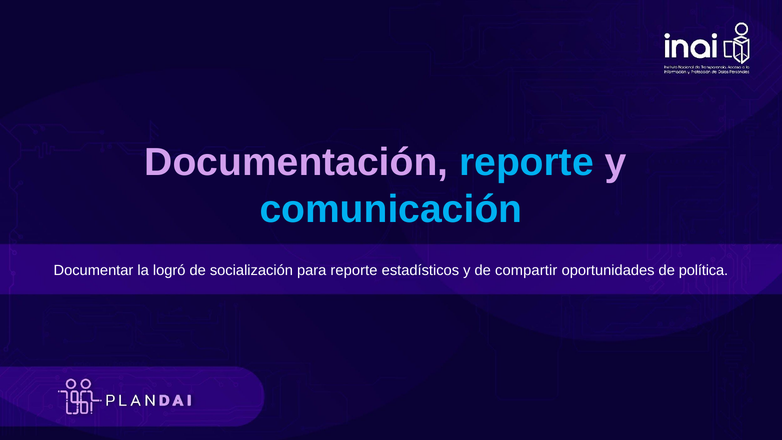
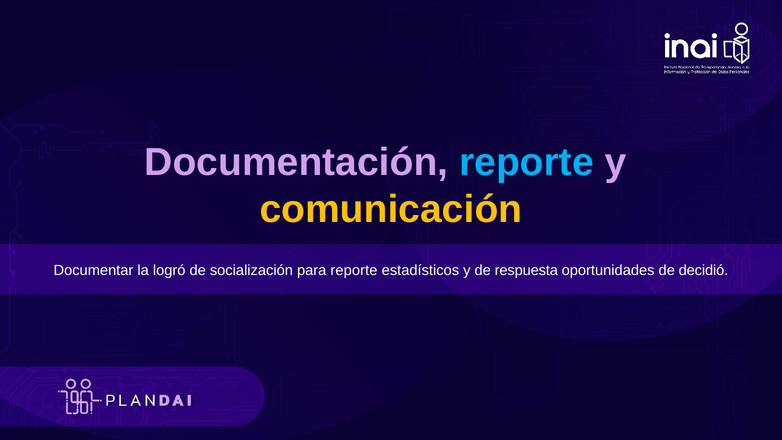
comunicación colour: light blue -> yellow
compartir: compartir -> respuesta
política: política -> decidió
